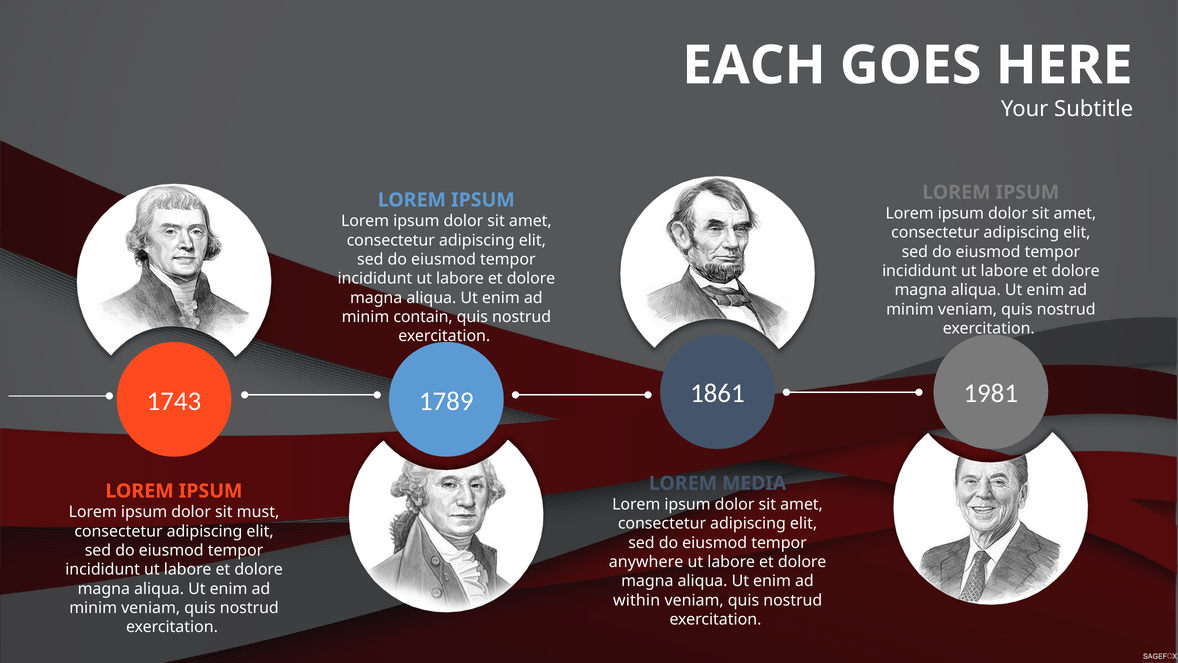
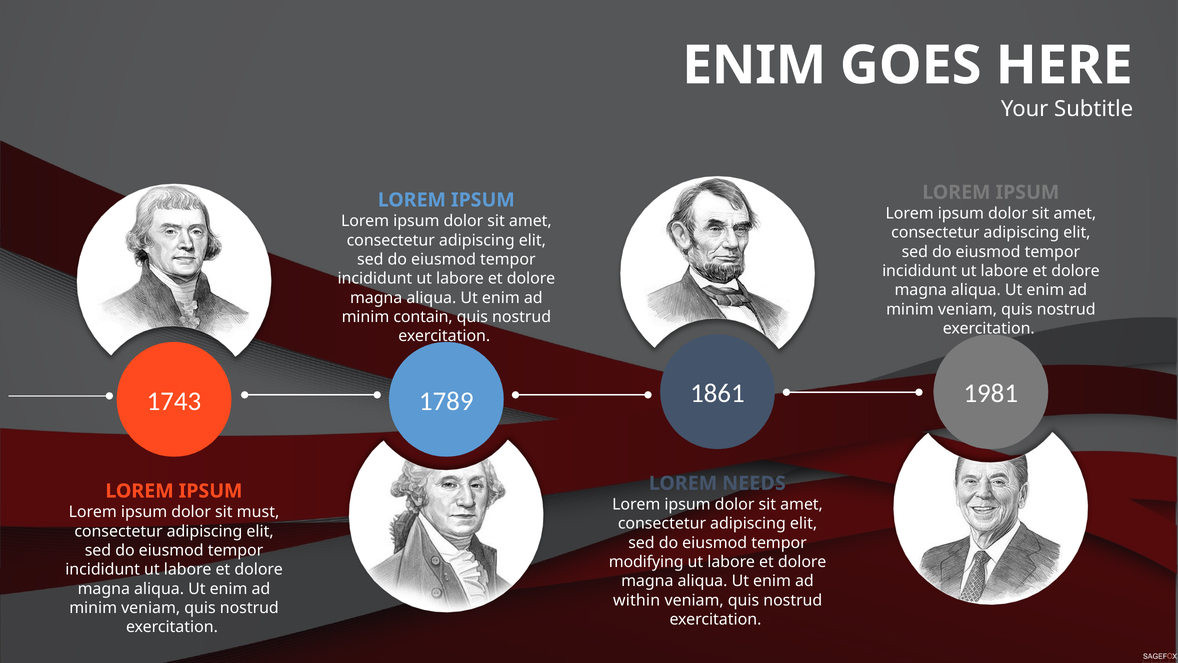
EACH at (754, 65): EACH -> ENIM
MEDIA: MEDIA -> NEEDS
anywhere: anywhere -> modifying
